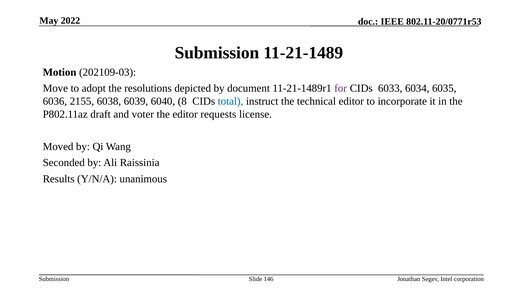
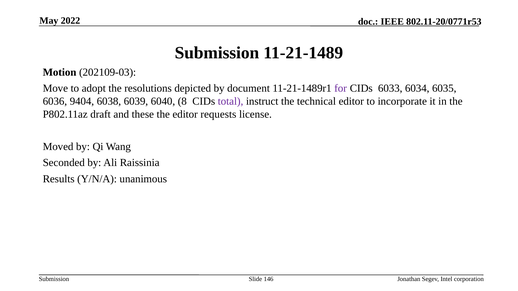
2155: 2155 -> 9404
total colour: blue -> purple
voter: voter -> these
